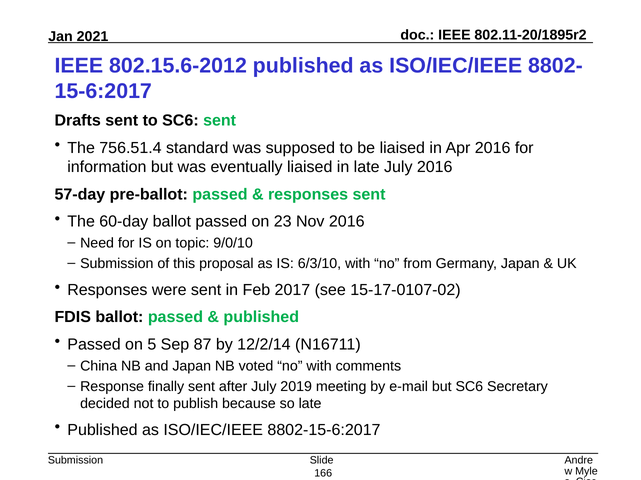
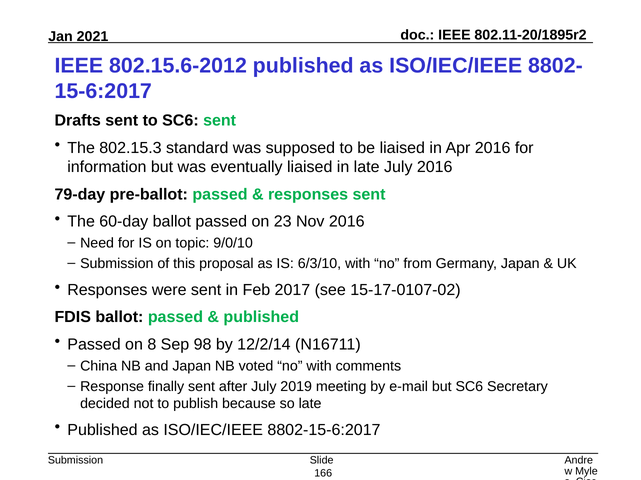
756.51.4: 756.51.4 -> 802.15.3
57-day: 57-day -> 79-day
5: 5 -> 8
87: 87 -> 98
